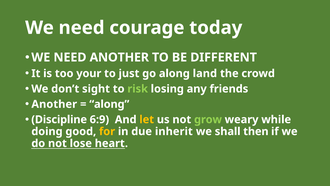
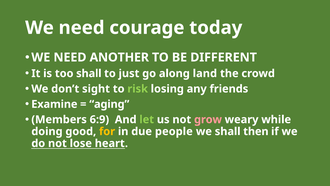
too your: your -> shall
Another at (54, 104): Another -> Examine
along at (109, 104): along -> aging
Discipline: Discipline -> Members
let colour: yellow -> light green
grow colour: light green -> pink
inherit: inherit -> people
